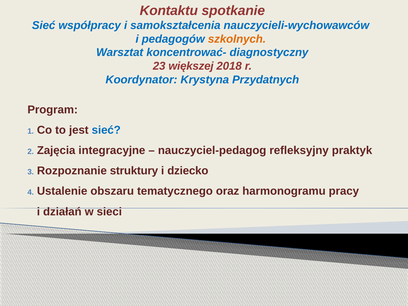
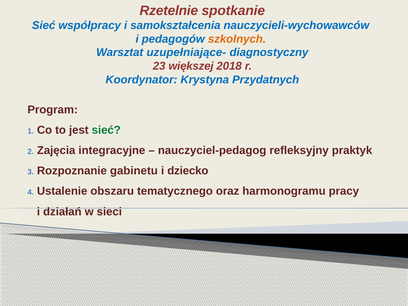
Kontaktu: Kontaktu -> Rzetelnie
koncentrować-: koncentrować- -> uzupełniające-
sieć at (106, 130) colour: blue -> green
struktury: struktury -> gabinetu
